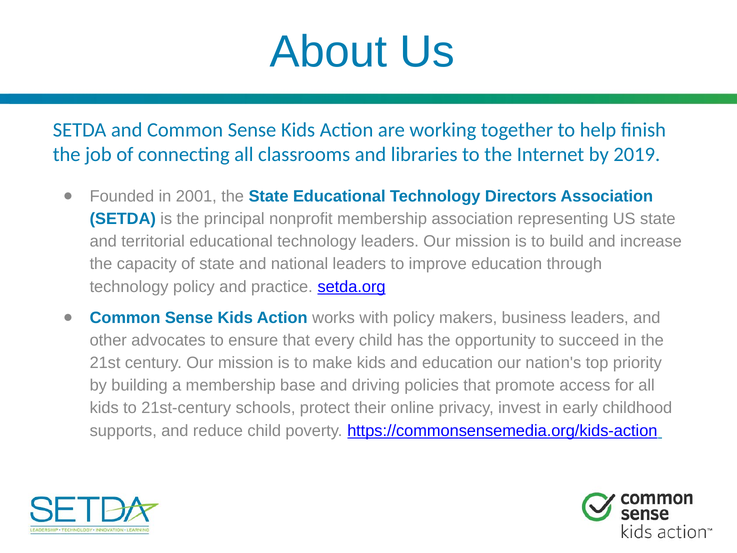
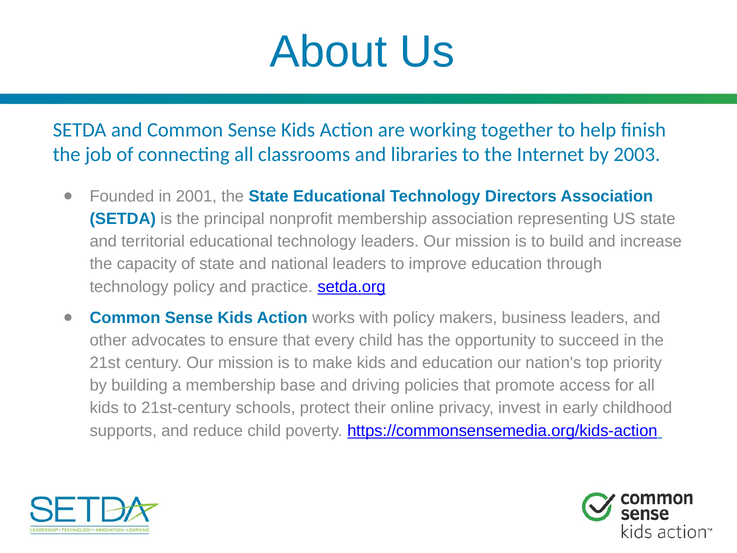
2019: 2019 -> 2003
